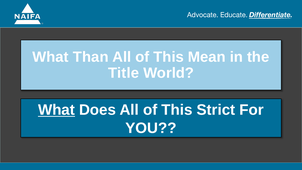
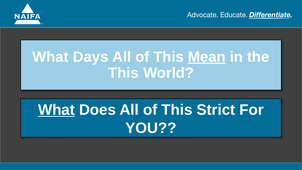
Than: Than -> Days
Mean underline: none -> present
Title at (124, 73): Title -> This
